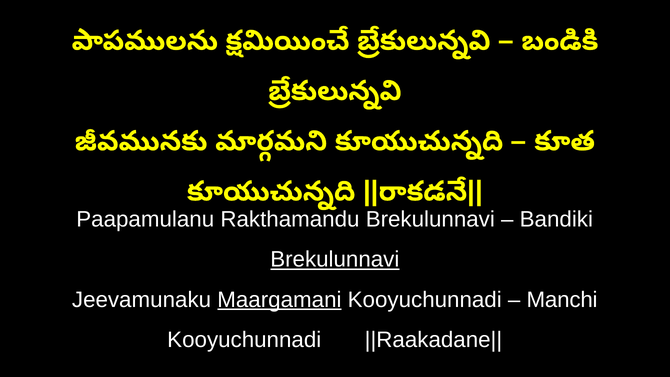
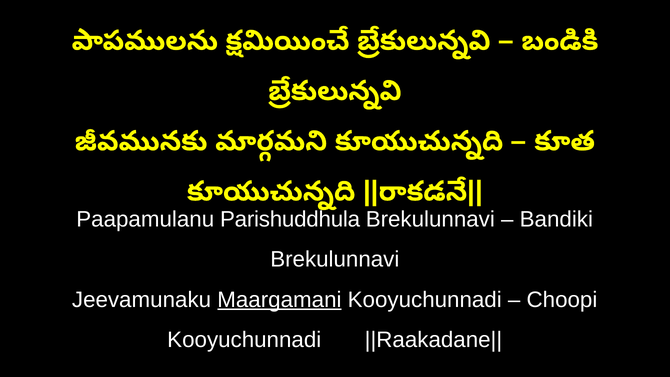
Rakthamandu: Rakthamandu -> Parishuddhula
Brekulunnavi at (335, 259) underline: present -> none
Manchi: Manchi -> Choopi
